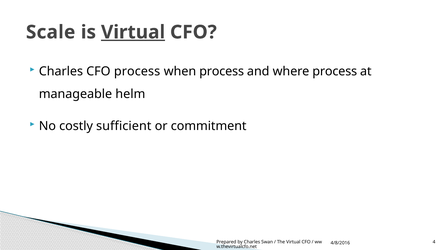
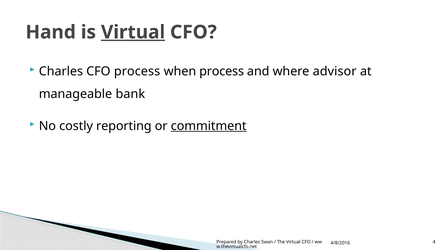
Scale: Scale -> Hand
where process: process -> advisor
helm: helm -> bank
sufficient: sufficient -> reporting
commitment underline: none -> present
